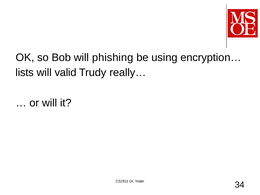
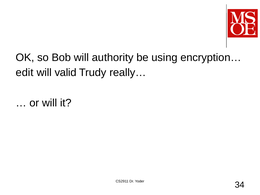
phishing: phishing -> authority
lists: lists -> edit
